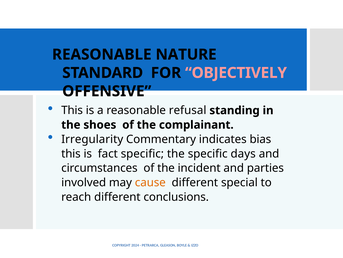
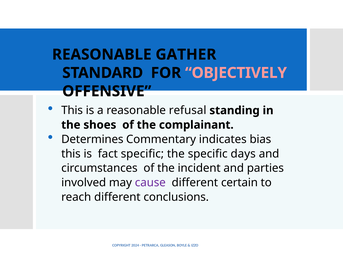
NATURE: NATURE -> GATHER
Irregularity: Irregularity -> Determines
cause colour: orange -> purple
special: special -> certain
